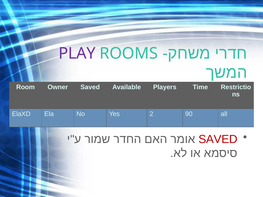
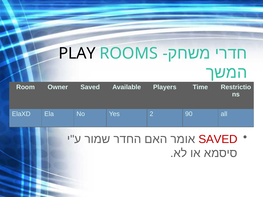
PLAY colour: purple -> black
